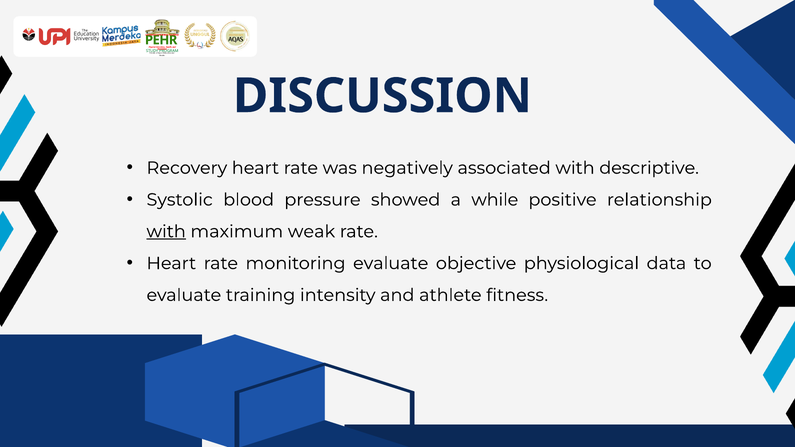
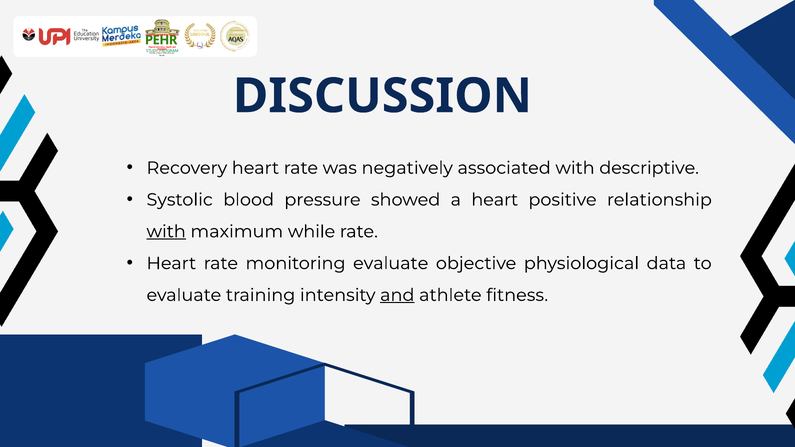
a while: while -> heart
weak: weak -> while
and at (397, 295) underline: none -> present
